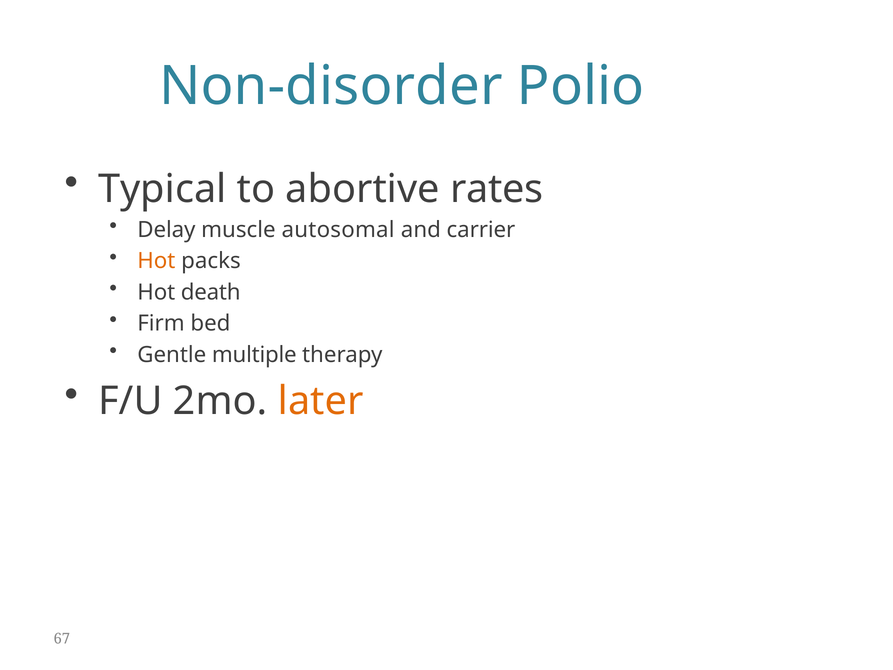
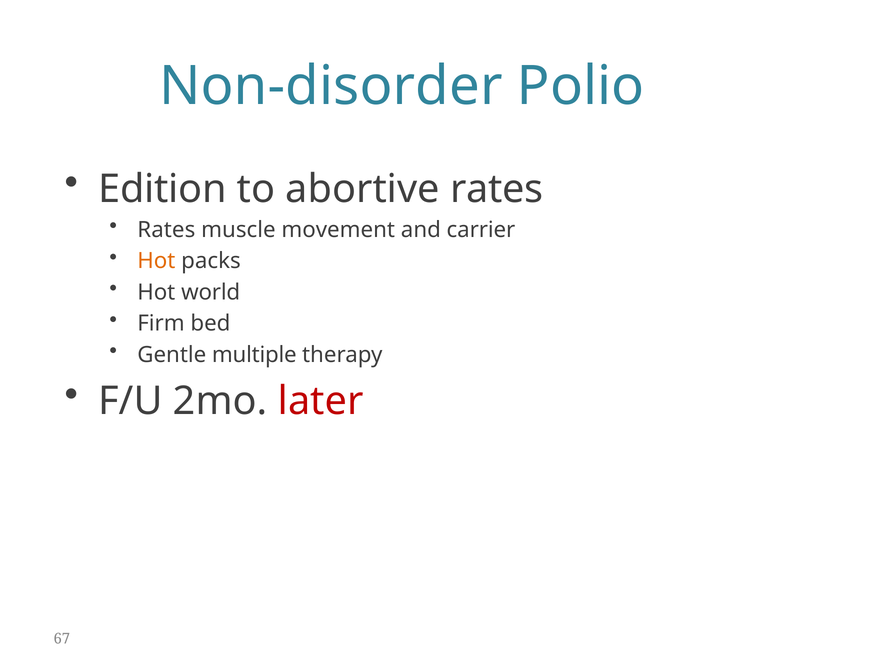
Typical: Typical -> Edition
Delay at (166, 230): Delay -> Rates
autosomal: autosomal -> movement
death: death -> world
later colour: orange -> red
